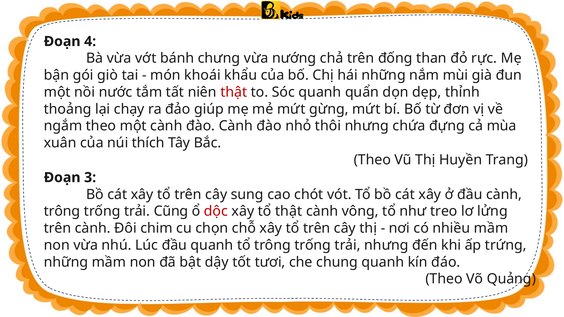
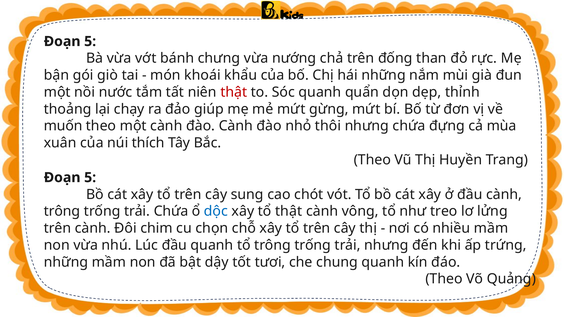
4 at (90, 41): 4 -> 5
ngắm: ngắm -> muốn
3 at (90, 178): 3 -> 5
trải Cũng: Cũng -> Chứa
dộc colour: red -> blue
